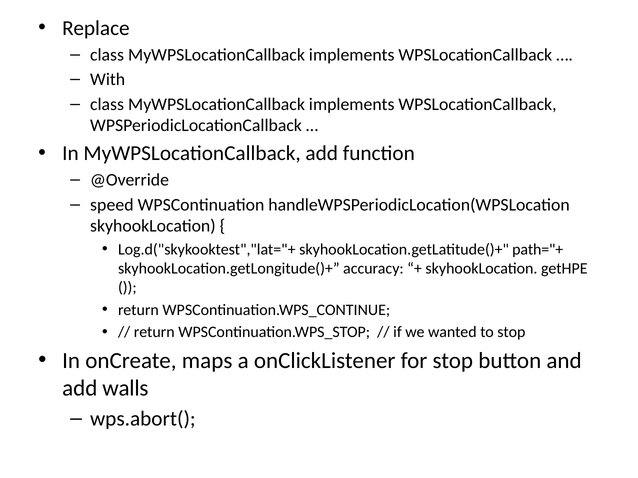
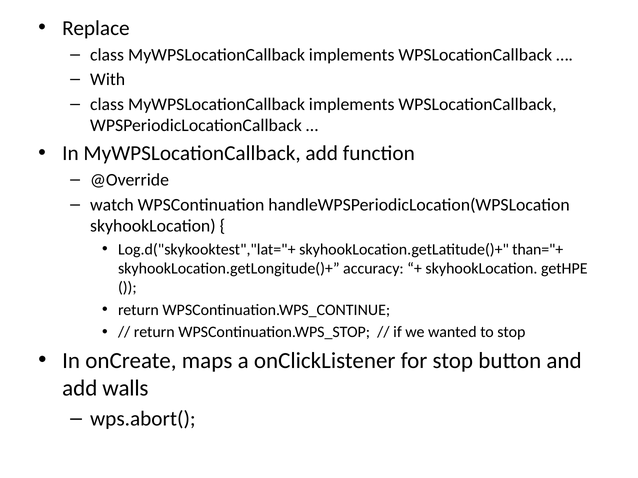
speed: speed -> watch
path="+: path="+ -> than="+
